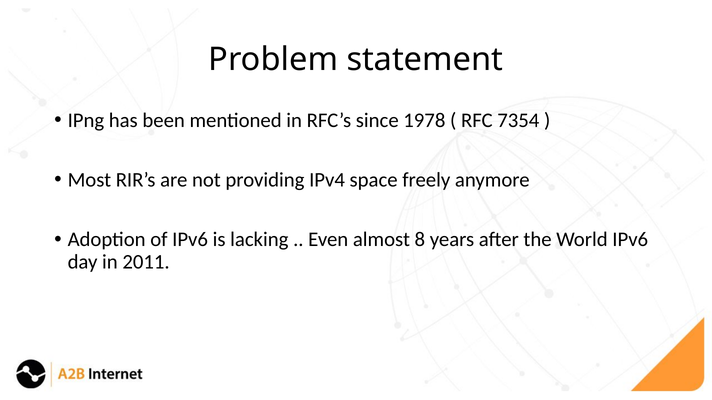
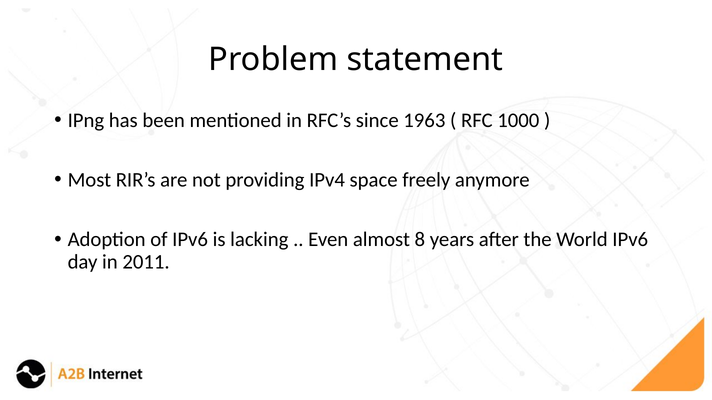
1978: 1978 -> 1963
7354: 7354 -> 1000
